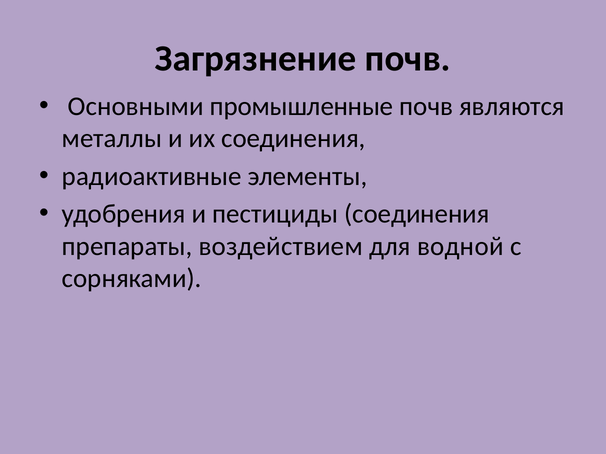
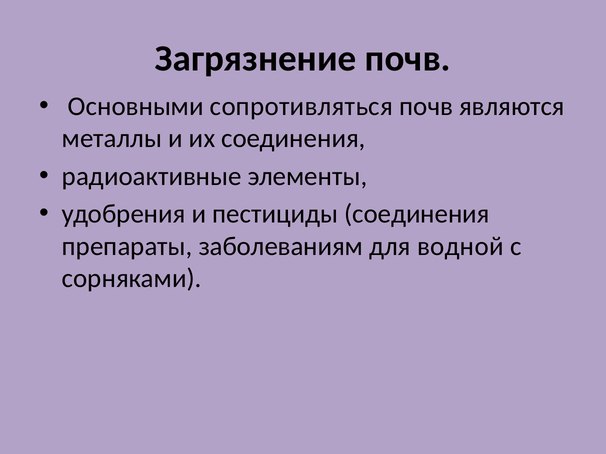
промышленные: промышленные -> сопротивляться
воздействием: воздействием -> заболеваниям
